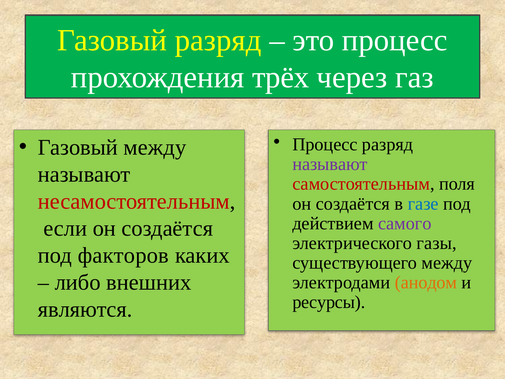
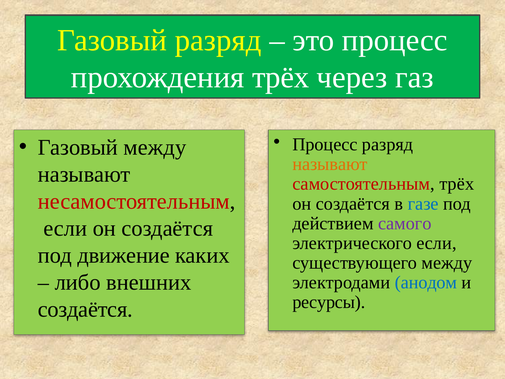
называют at (330, 164) colour: purple -> orange
самостоятельным поля: поля -> трёх
электрического газы: газы -> если
факторов: факторов -> движение
анодом colour: orange -> blue
являются at (85, 309): являются -> создаётся
